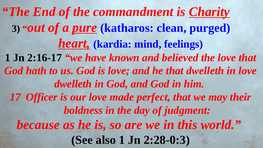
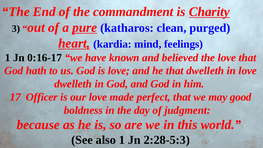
2:16-17: 2:16-17 -> 0:16-17
their: their -> good
2:28-0:3: 2:28-0:3 -> 2:28-5:3
